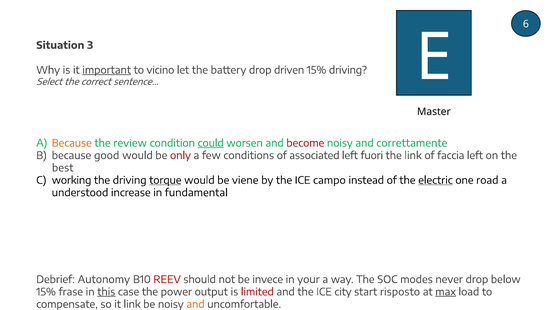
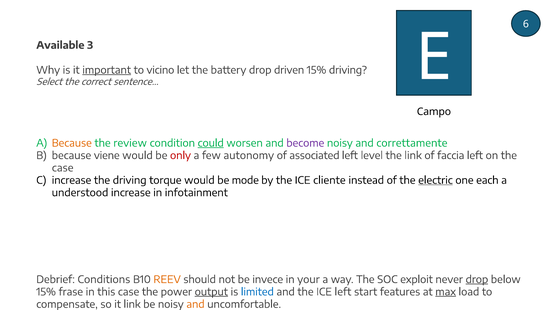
Situation: Situation -> Available
Master: Master -> Campo
become colour: red -> purple
good: good -> viene
conditions: conditions -> autonomy
fuori: fuori -> level
best at (63, 168): best -> case
working at (72, 180): working -> increase
torque underline: present -> none
viene: viene -> mode
campo: campo -> cliente
road: road -> each
fundamental: fundamental -> infotainment
Autonomy: Autonomy -> Conditions
REEV colour: red -> orange
modes: modes -> exploit
drop at (477, 280) underline: none -> present
this underline: present -> none
output underline: none -> present
limited colour: red -> blue
ICE city: city -> left
risposto: risposto -> features
